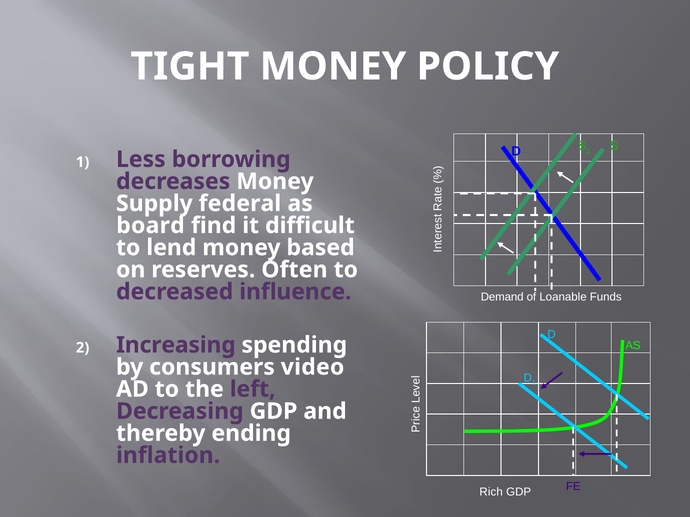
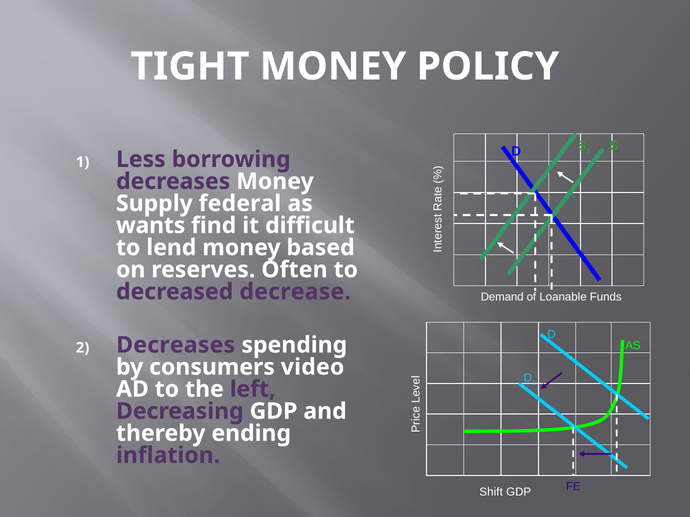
board: board -> wants
influence: influence -> decrease
Increasing at (176, 345): Increasing -> Decreases
Rich: Rich -> Shift
